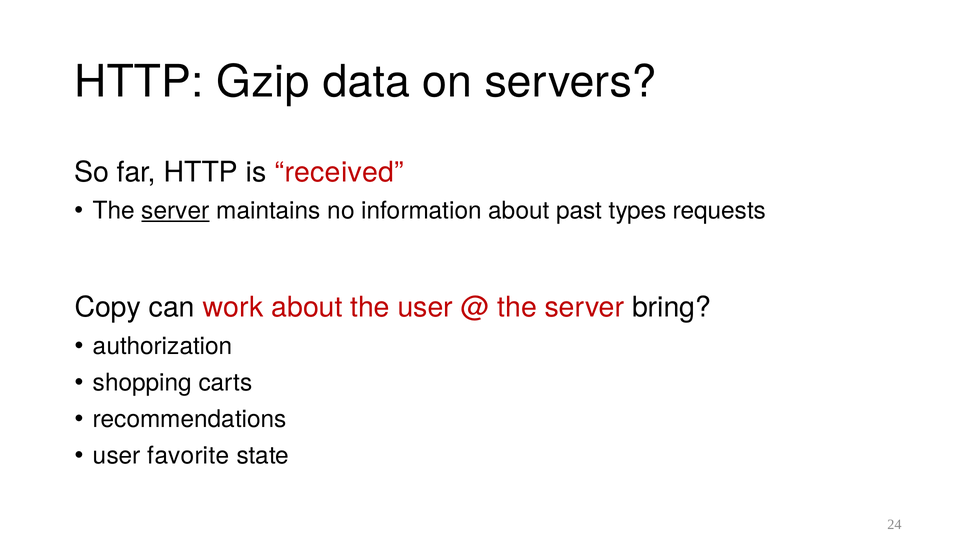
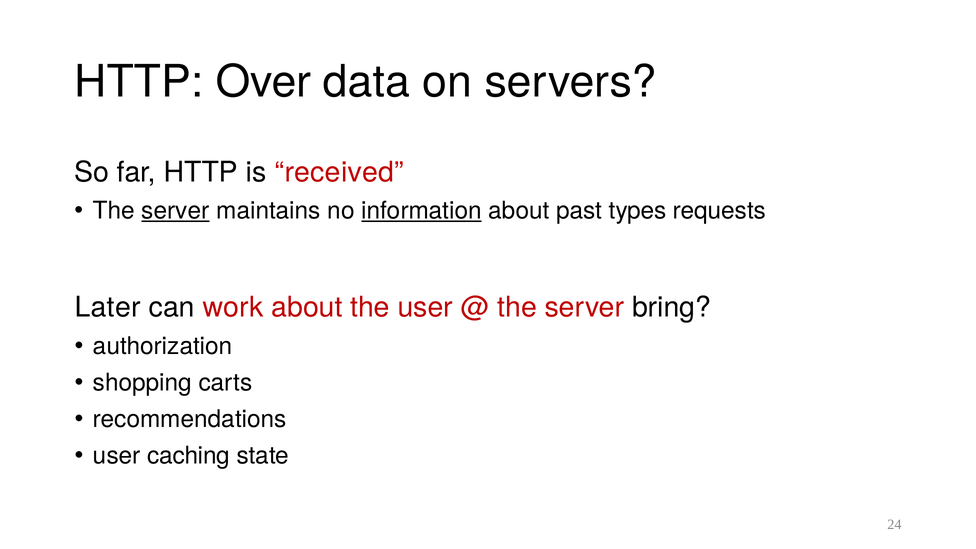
Gzip: Gzip -> Over
information underline: none -> present
Copy: Copy -> Later
favorite: favorite -> caching
